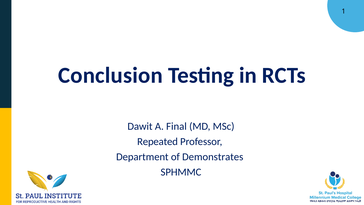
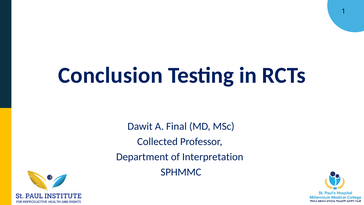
Repeated: Repeated -> Collected
Demonstrates: Demonstrates -> Interpretation
